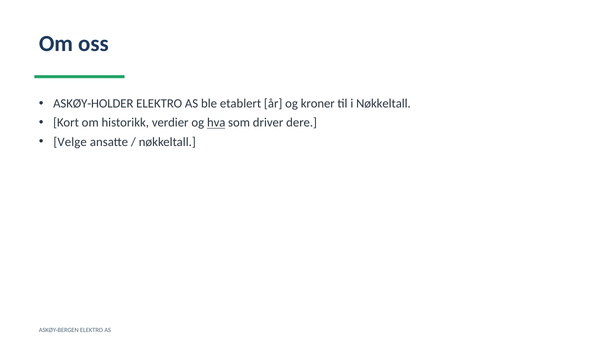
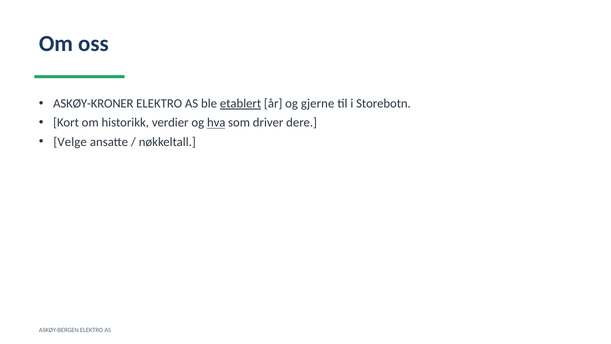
ASKØY-HOLDER: ASKØY-HOLDER -> ASKØY-KRONER
etablert underline: none -> present
kroner: kroner -> gjerne
i Nøkkeltall: Nøkkeltall -> Storebotn
